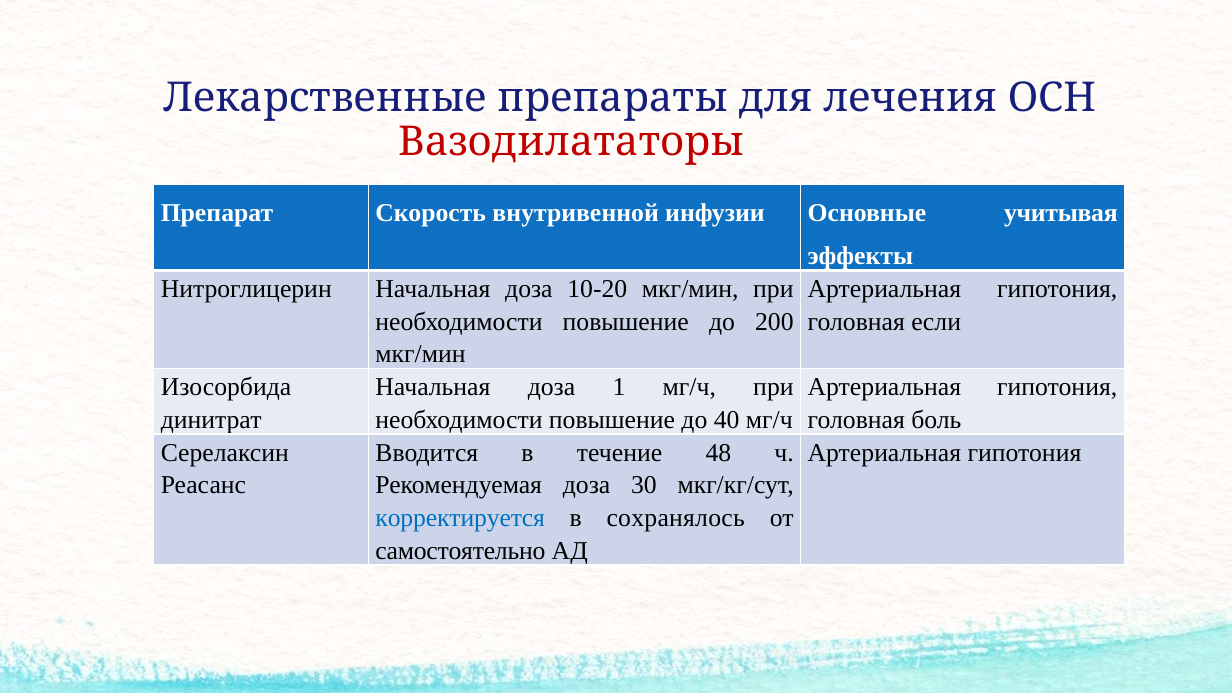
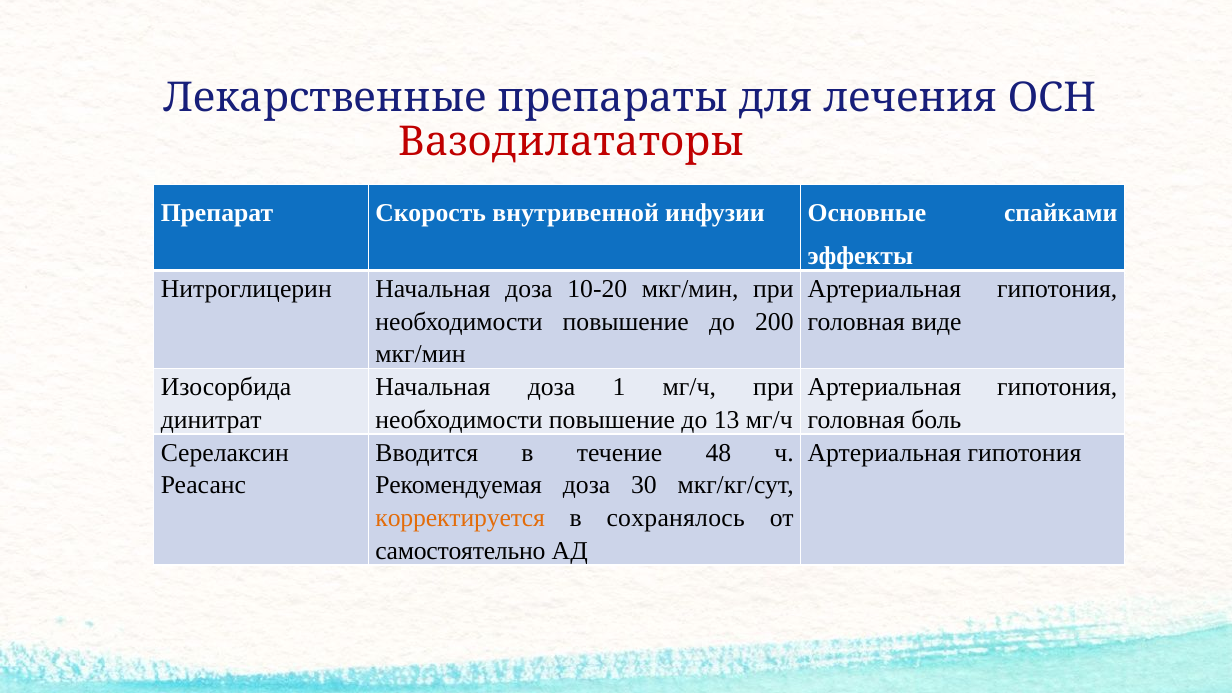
учитывая: учитывая -> спайками
если: если -> виде
40: 40 -> 13
корректируется colour: blue -> orange
